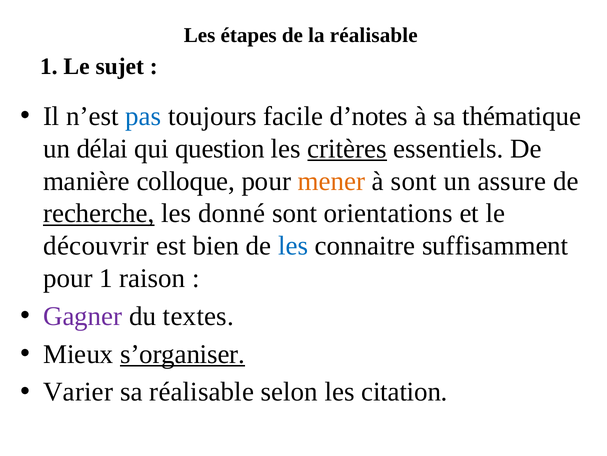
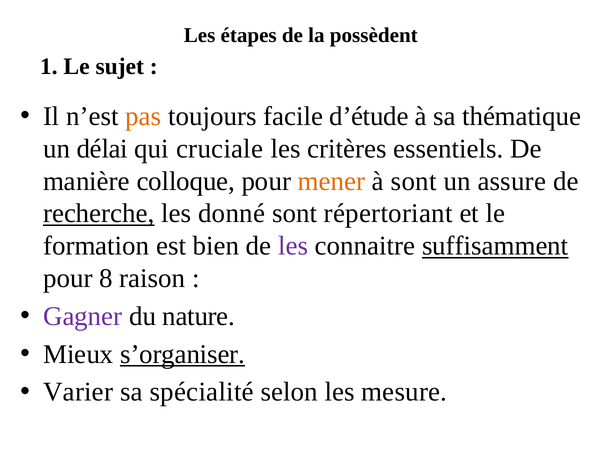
la réalisable: réalisable -> possèdent
pas colour: blue -> orange
d’notes: d’notes -> d’étude
question: question -> cruciale
critères underline: present -> none
orientations: orientations -> répertoriant
découvrir: découvrir -> formation
les at (293, 246) colour: blue -> purple
suffisamment underline: none -> present
pour 1: 1 -> 8
textes: textes -> nature
sa réalisable: réalisable -> spécialité
citation: citation -> mesure
